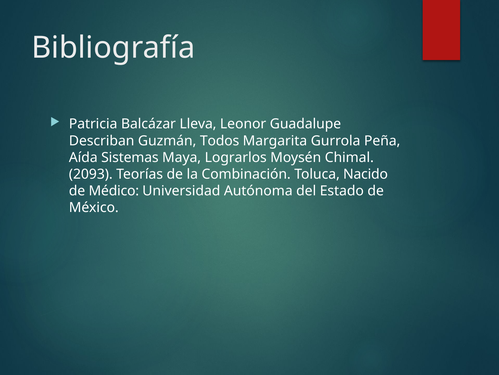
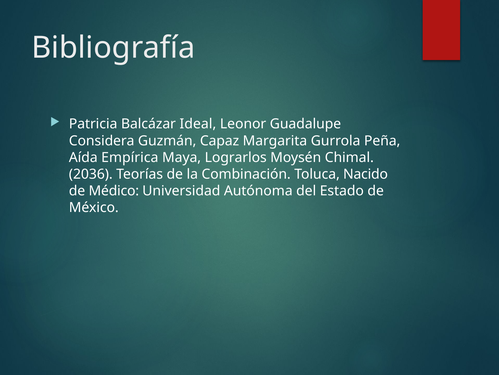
Lleva: Lleva -> Ideal
Describan: Describan -> Considera
Todos: Todos -> Capaz
Sistemas: Sistemas -> Empírica
2093: 2093 -> 2036
